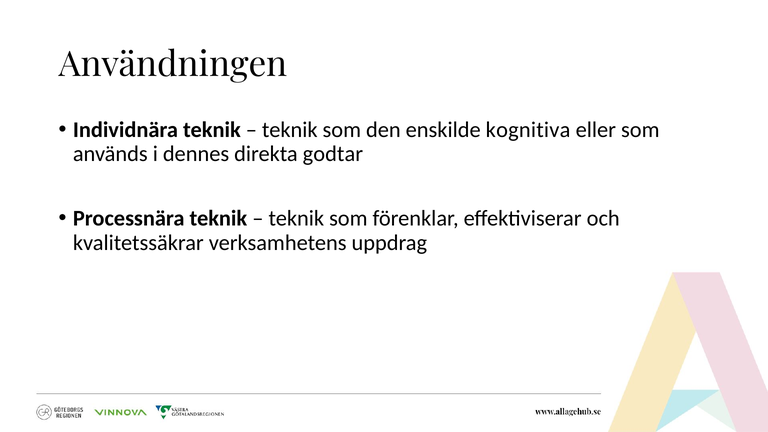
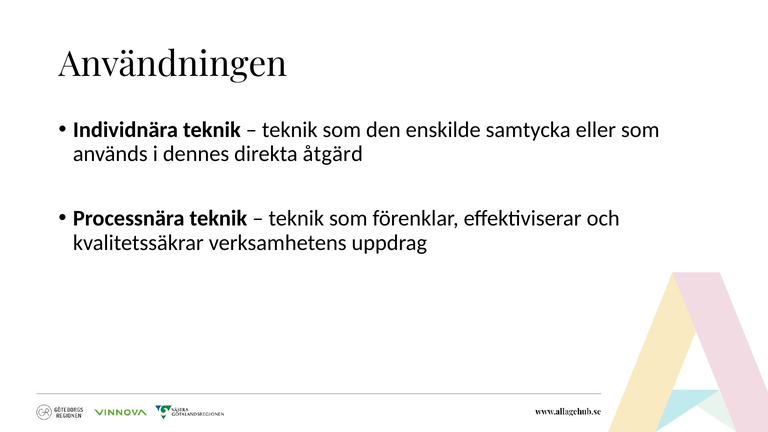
kognitiva: kognitiva -> samtycka
godtar: godtar -> åtgärd
